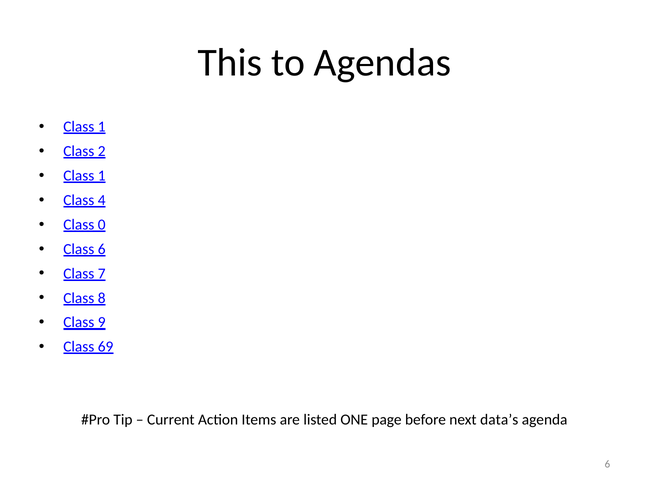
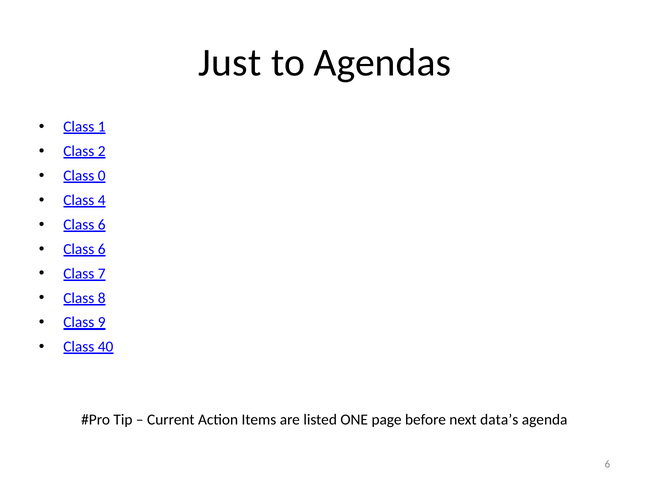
This: This -> Just
1 at (102, 176): 1 -> 0
0 at (102, 225): 0 -> 6
69: 69 -> 40
